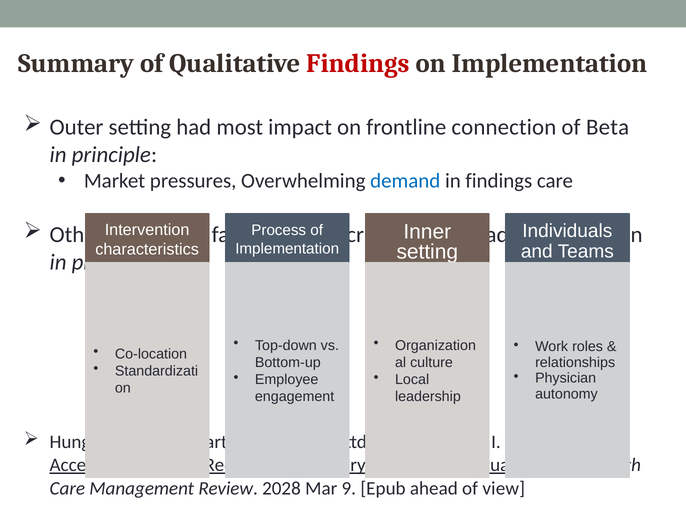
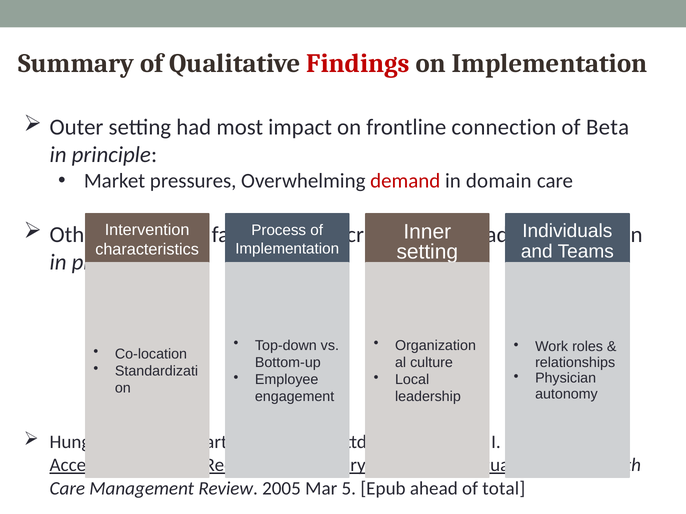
demand colour: blue -> red
in findings: findings -> domain
2028: 2028 -> 2005
9: 9 -> 5
view: view -> total
